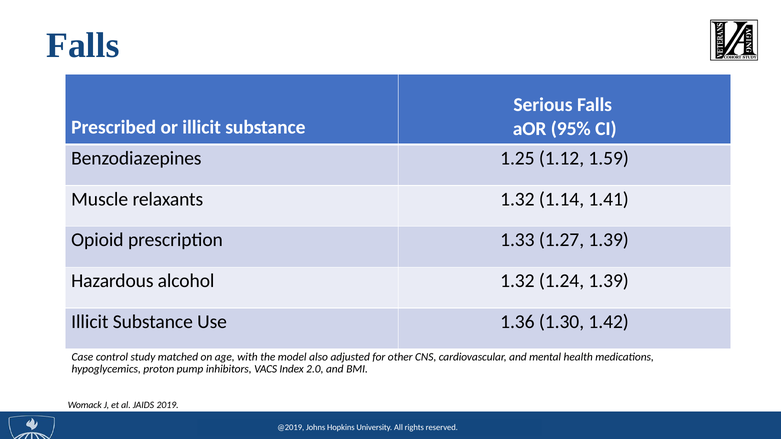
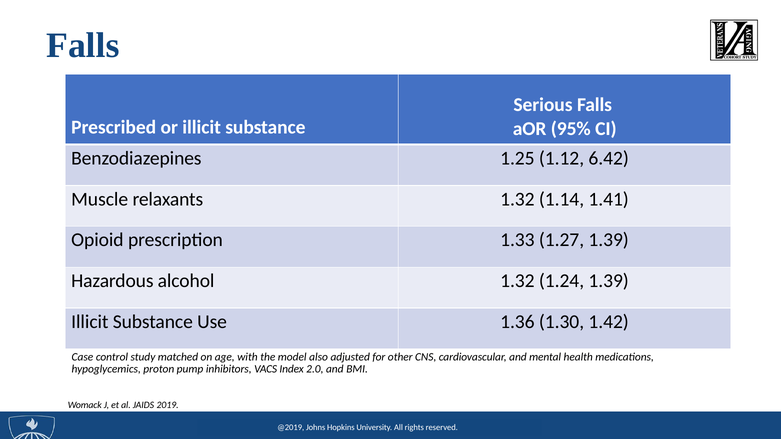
1.59: 1.59 -> 6.42
